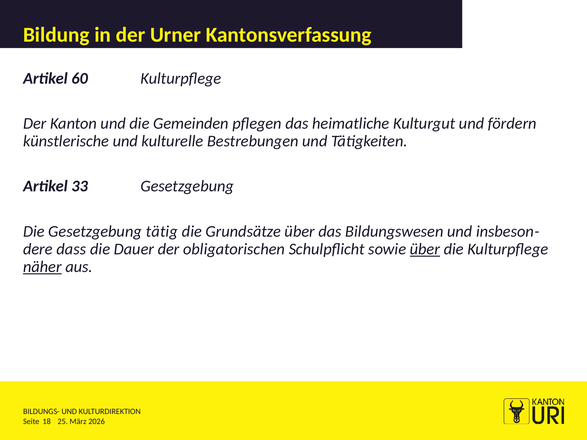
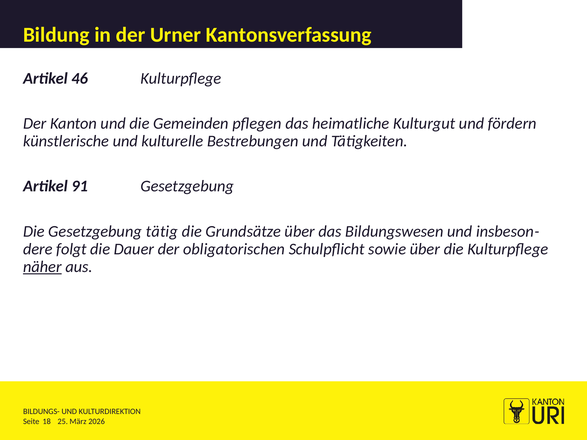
60: 60 -> 46
33: 33 -> 91
dass: dass -> folgt
über at (425, 249) underline: present -> none
